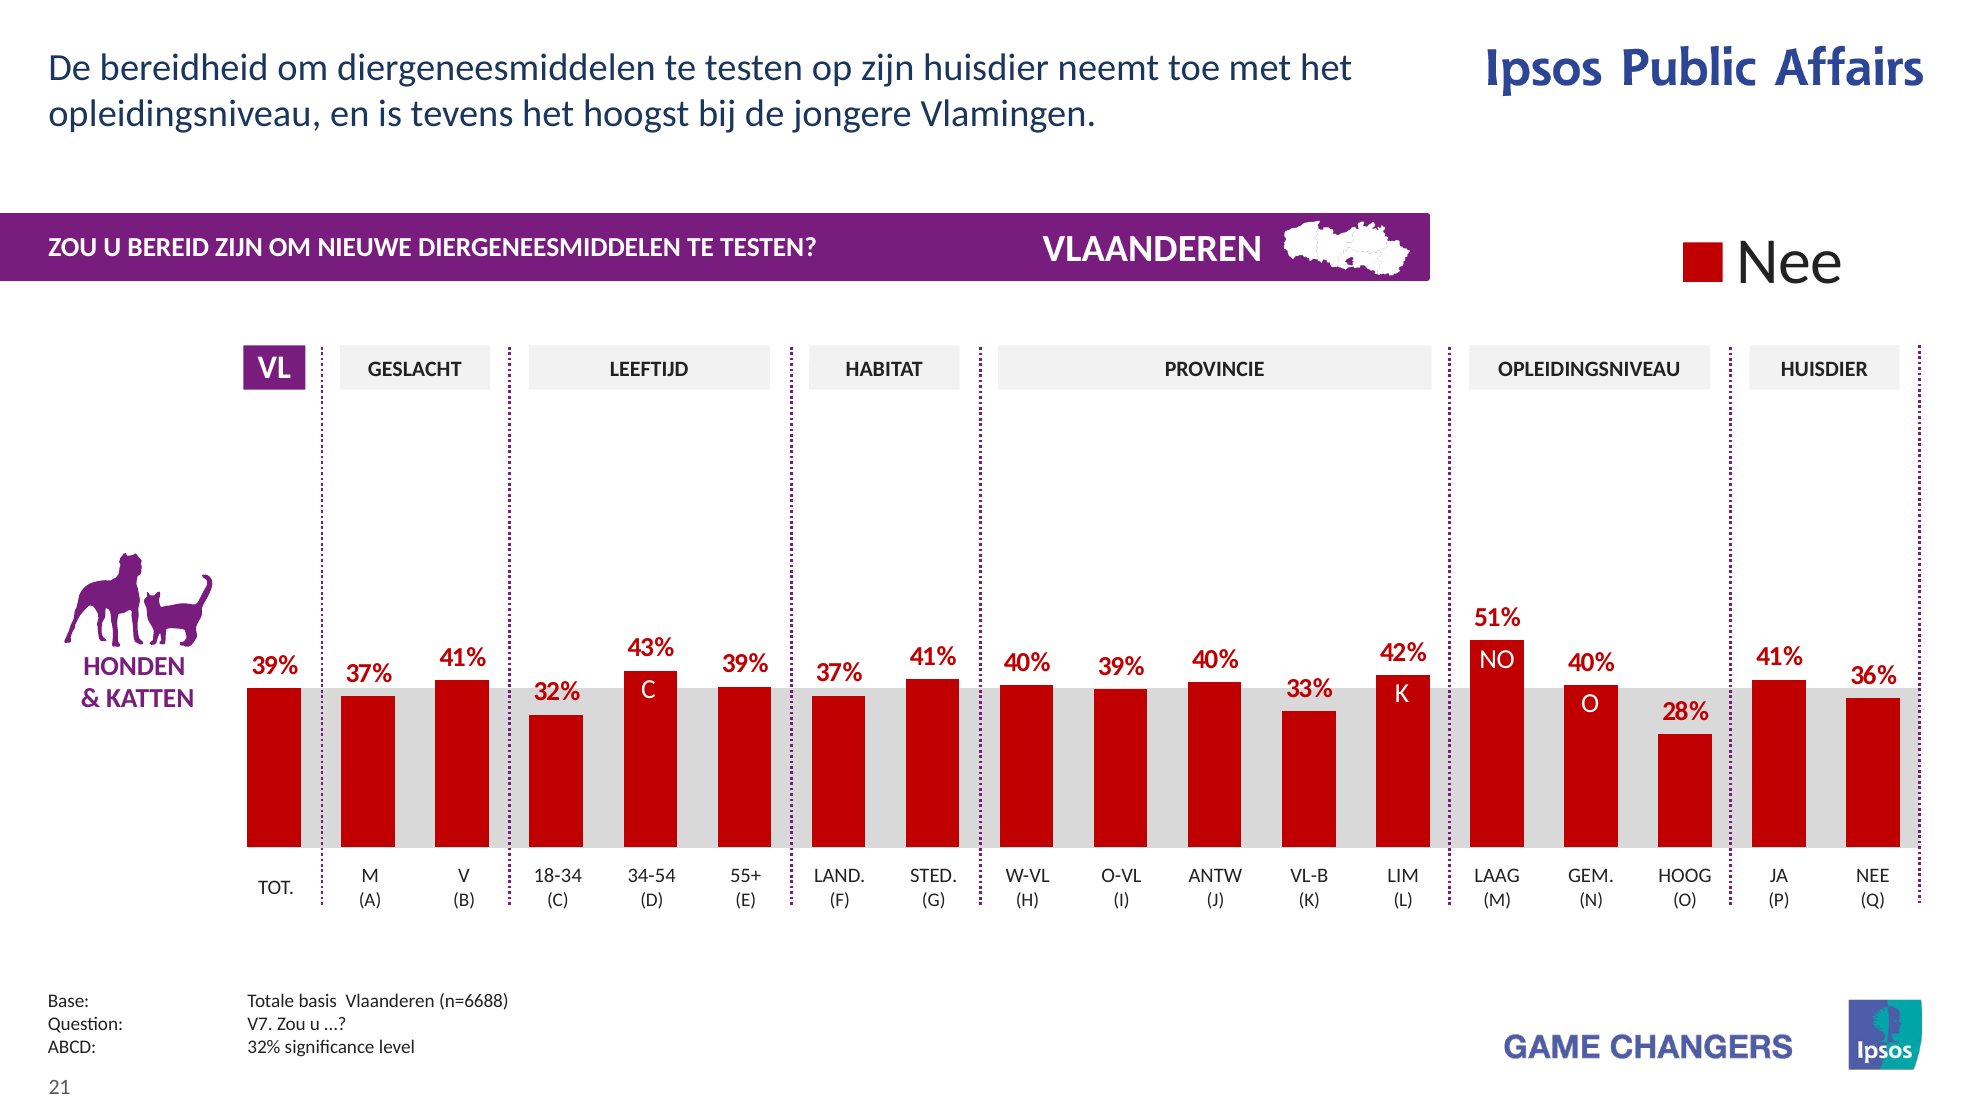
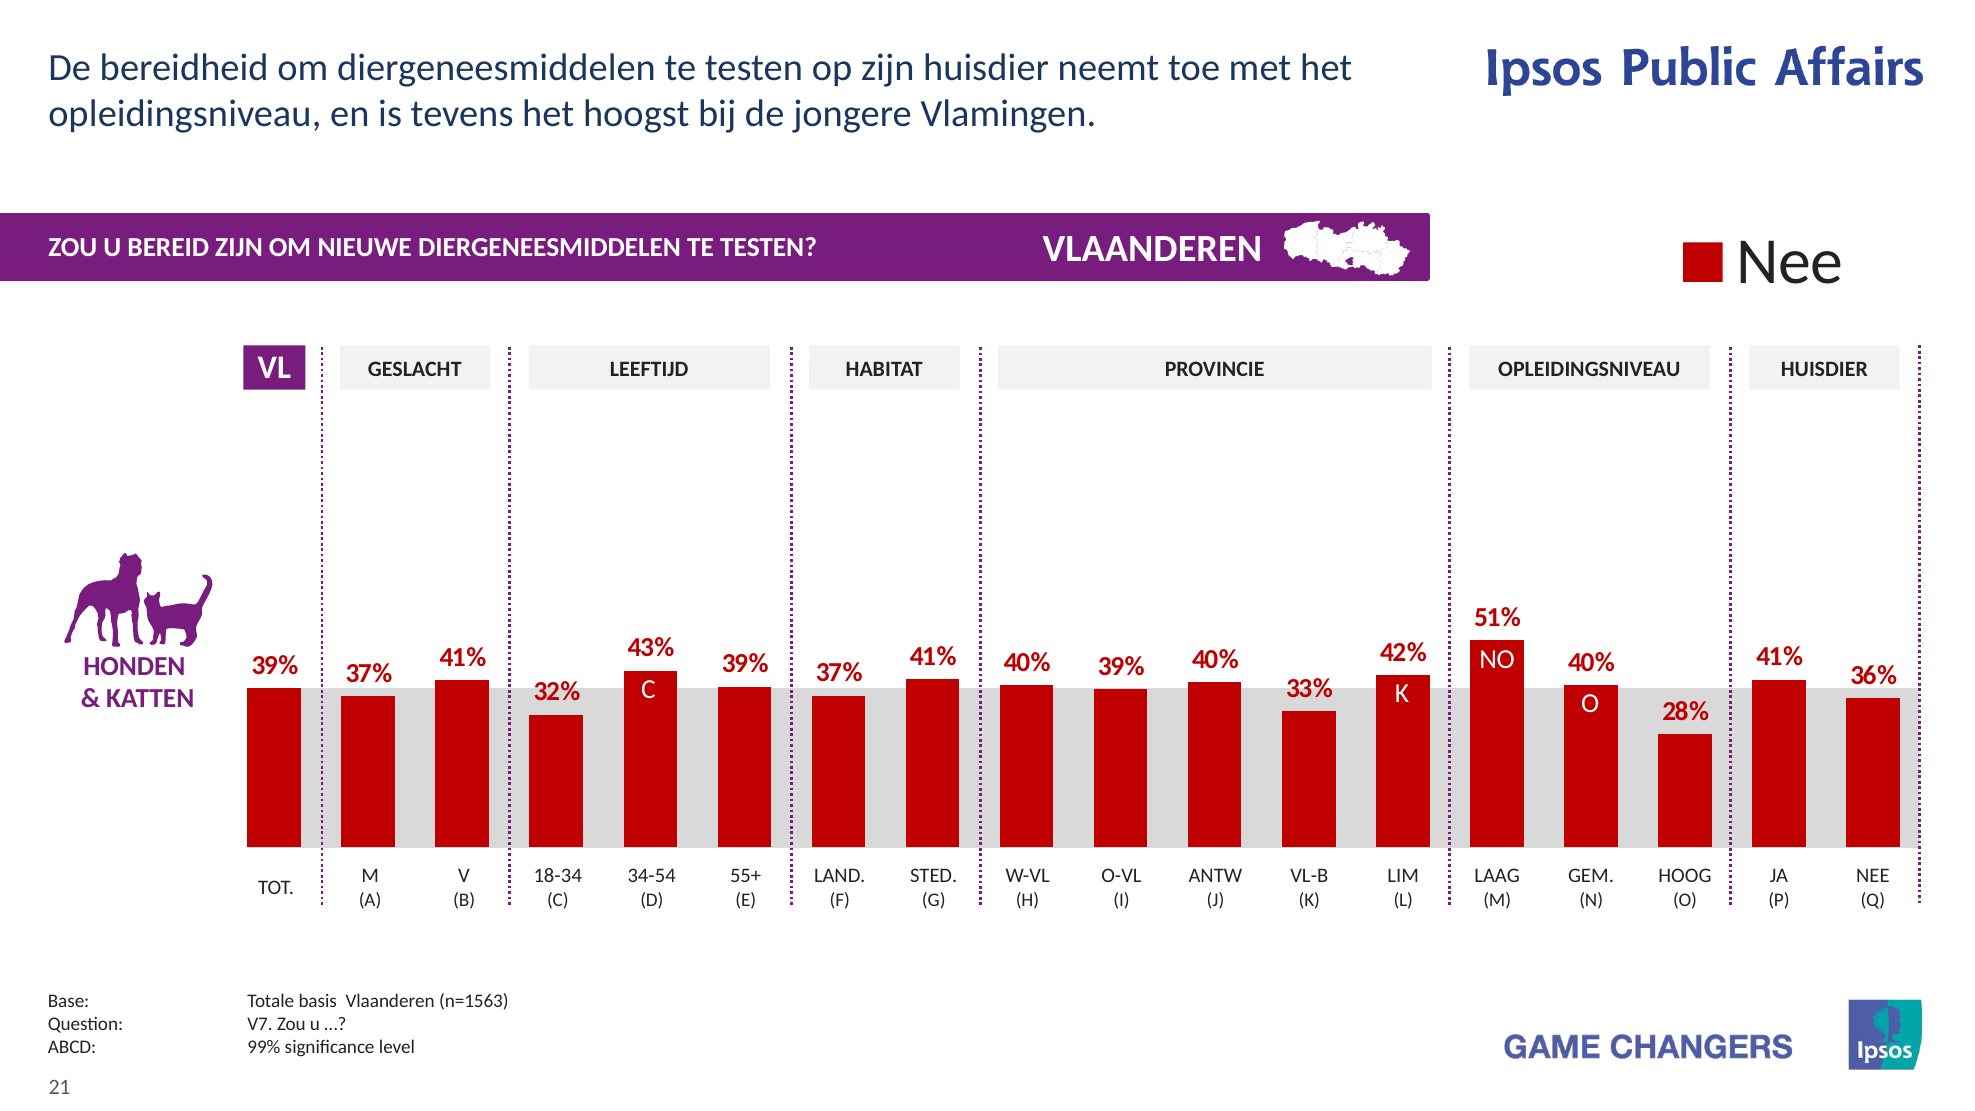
n=6688: n=6688 -> n=1563
ABCD 32%: 32% -> 99%
